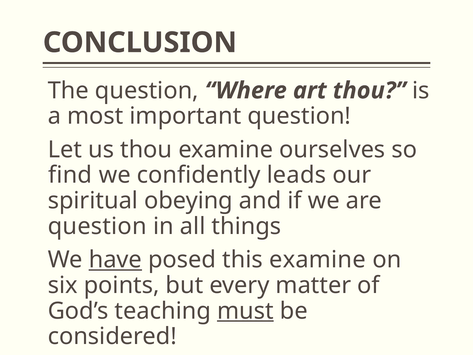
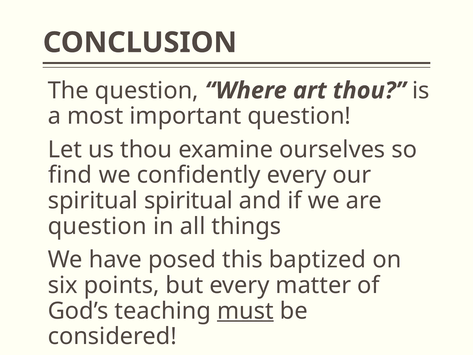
confidently leads: leads -> every
spiritual obeying: obeying -> spiritual
have underline: present -> none
this examine: examine -> baptized
